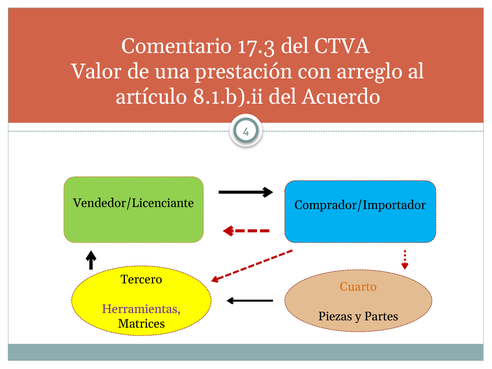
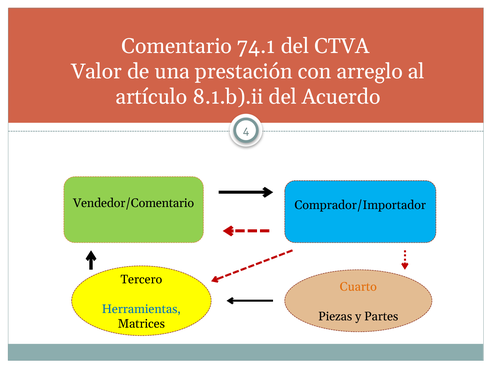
17.3: 17.3 -> 74.1
Vendedor/Licenciante: Vendedor/Licenciante -> Vendedor/Comentario
Herramientas colour: purple -> blue
